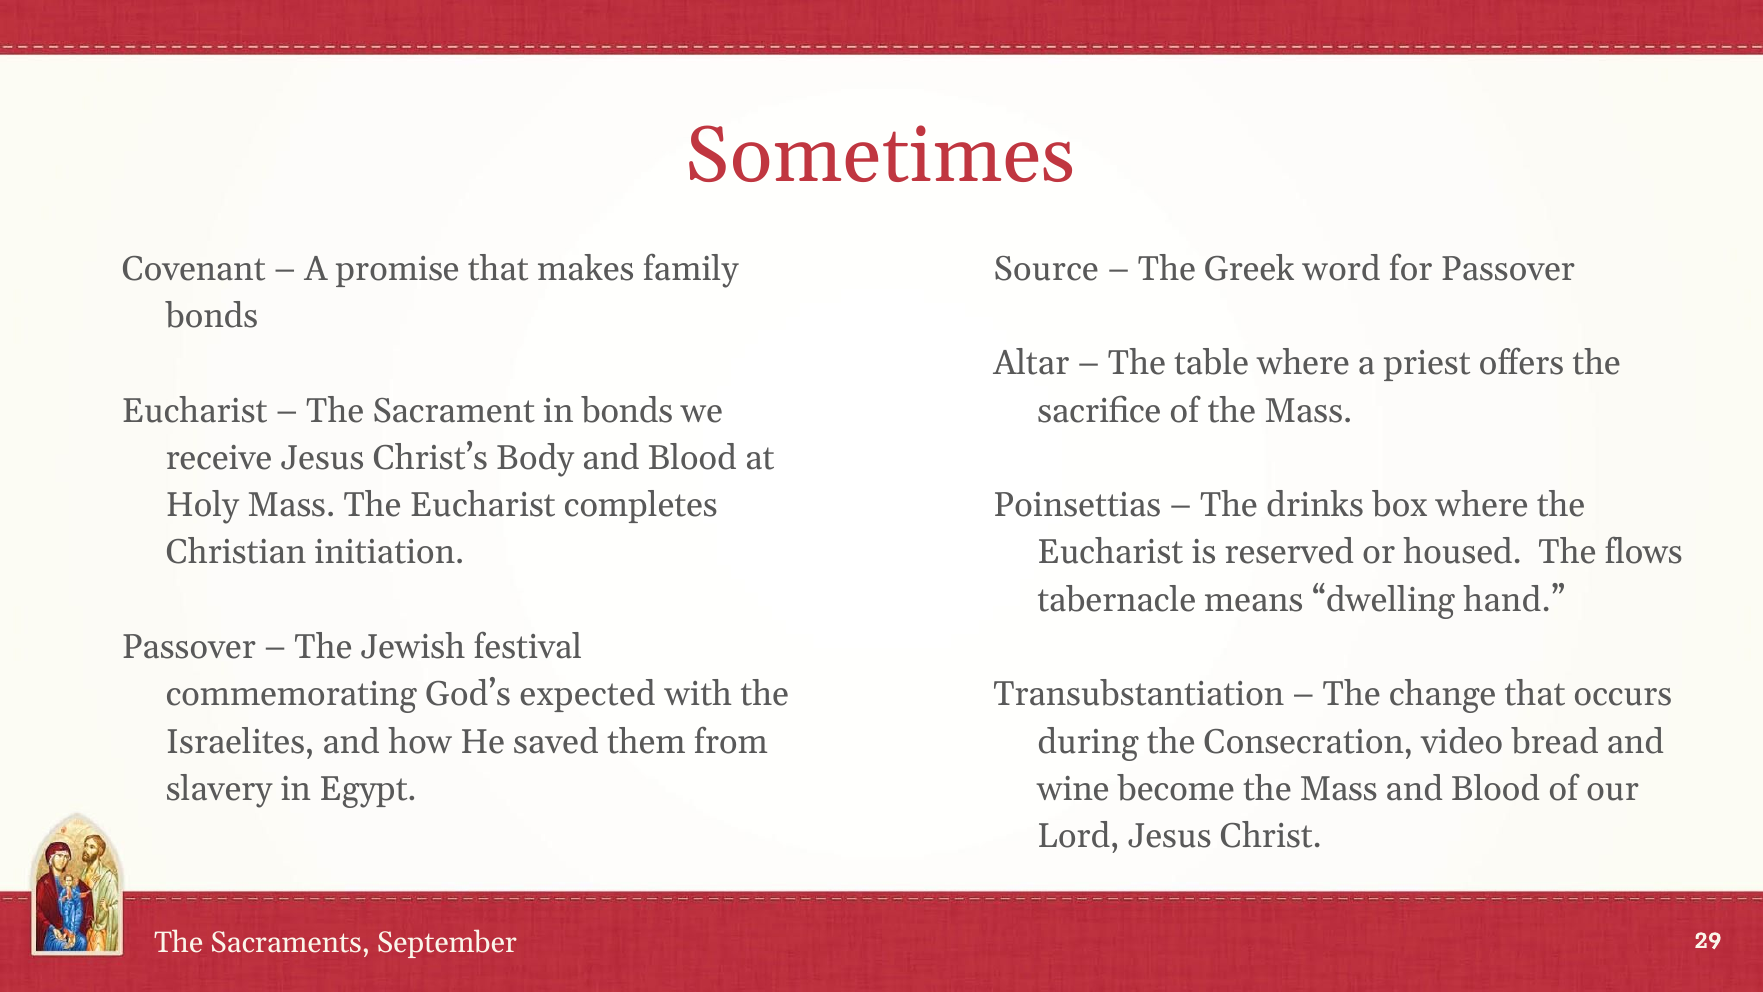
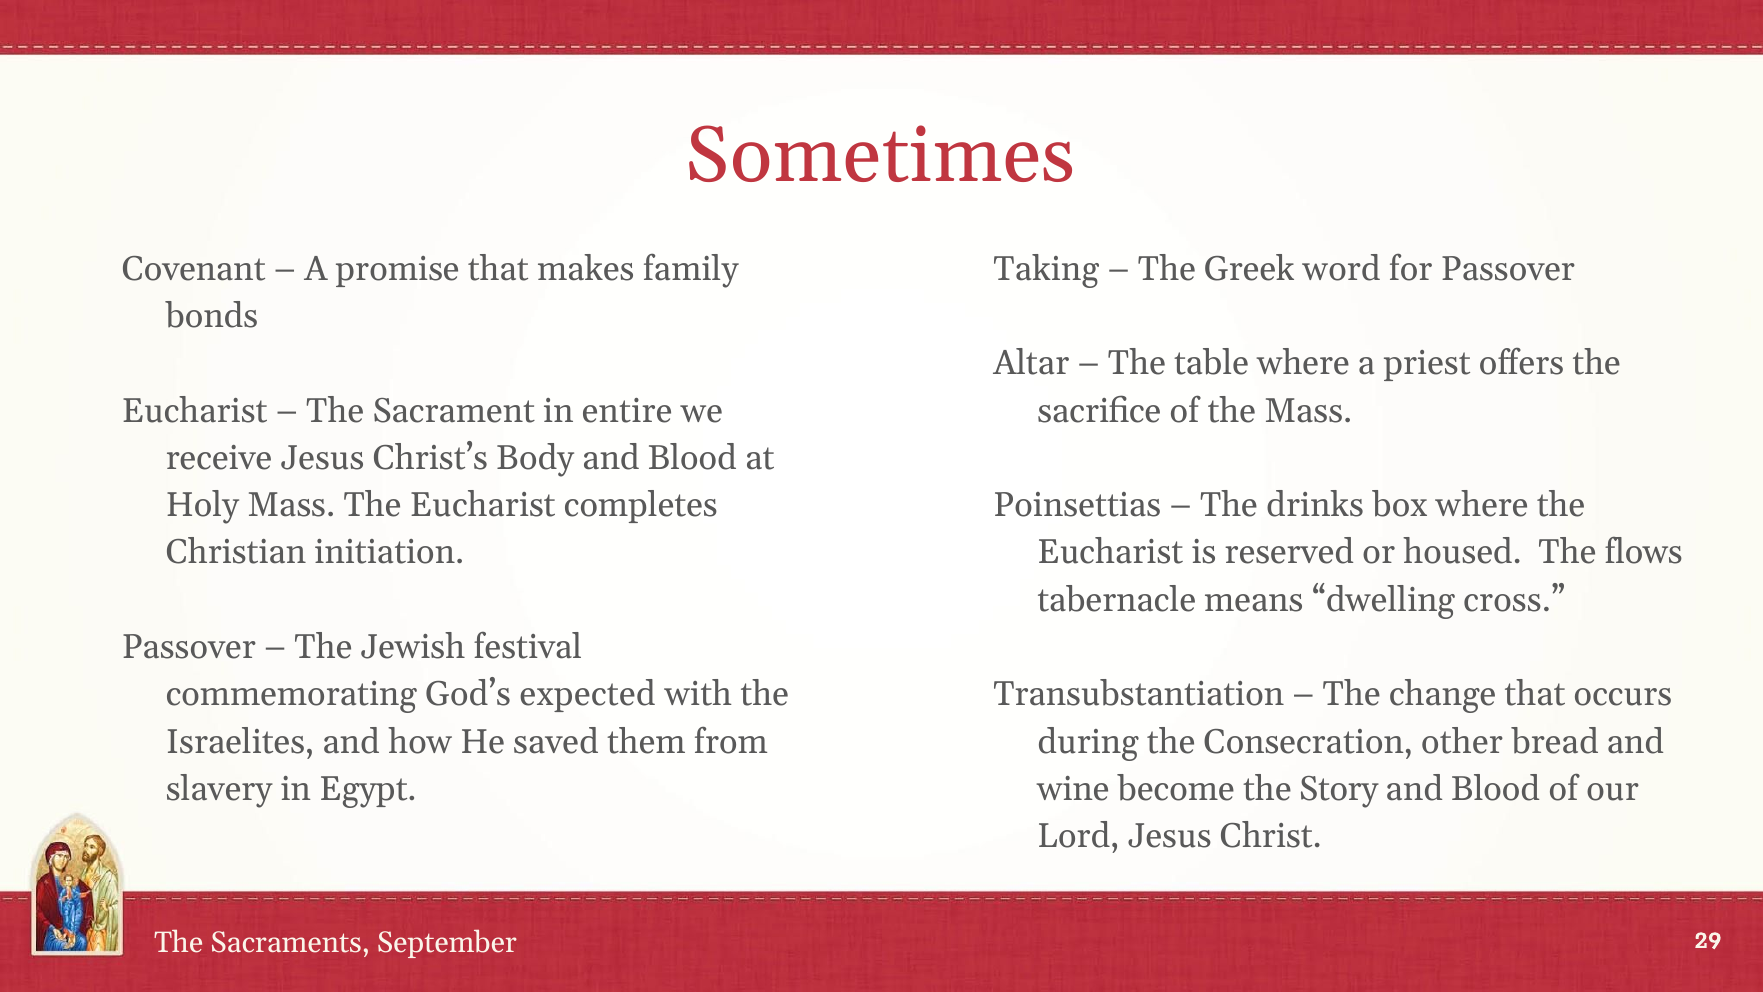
Source: Source -> Taking
in bonds: bonds -> entire
hand: hand -> cross
video: video -> other
become the Mass: Mass -> Story
